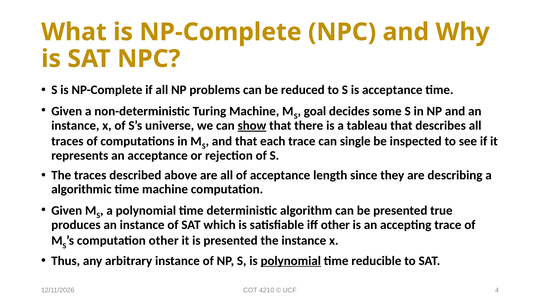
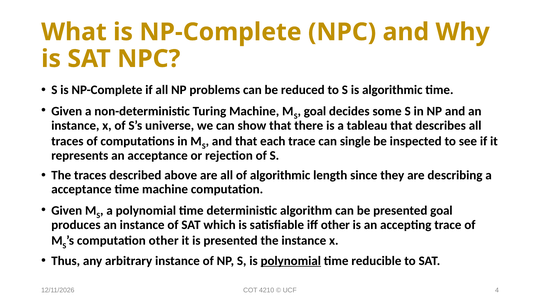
is acceptance: acceptance -> algorithmic
show underline: present -> none
of acceptance: acceptance -> algorithmic
algorithmic at (81, 189): algorithmic -> acceptance
presented true: true -> goal
